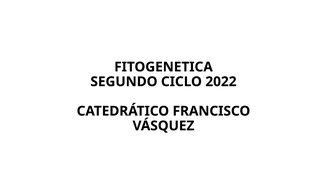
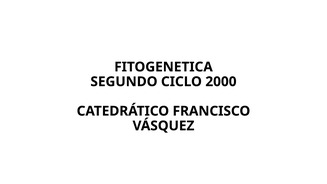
2022: 2022 -> 2000
